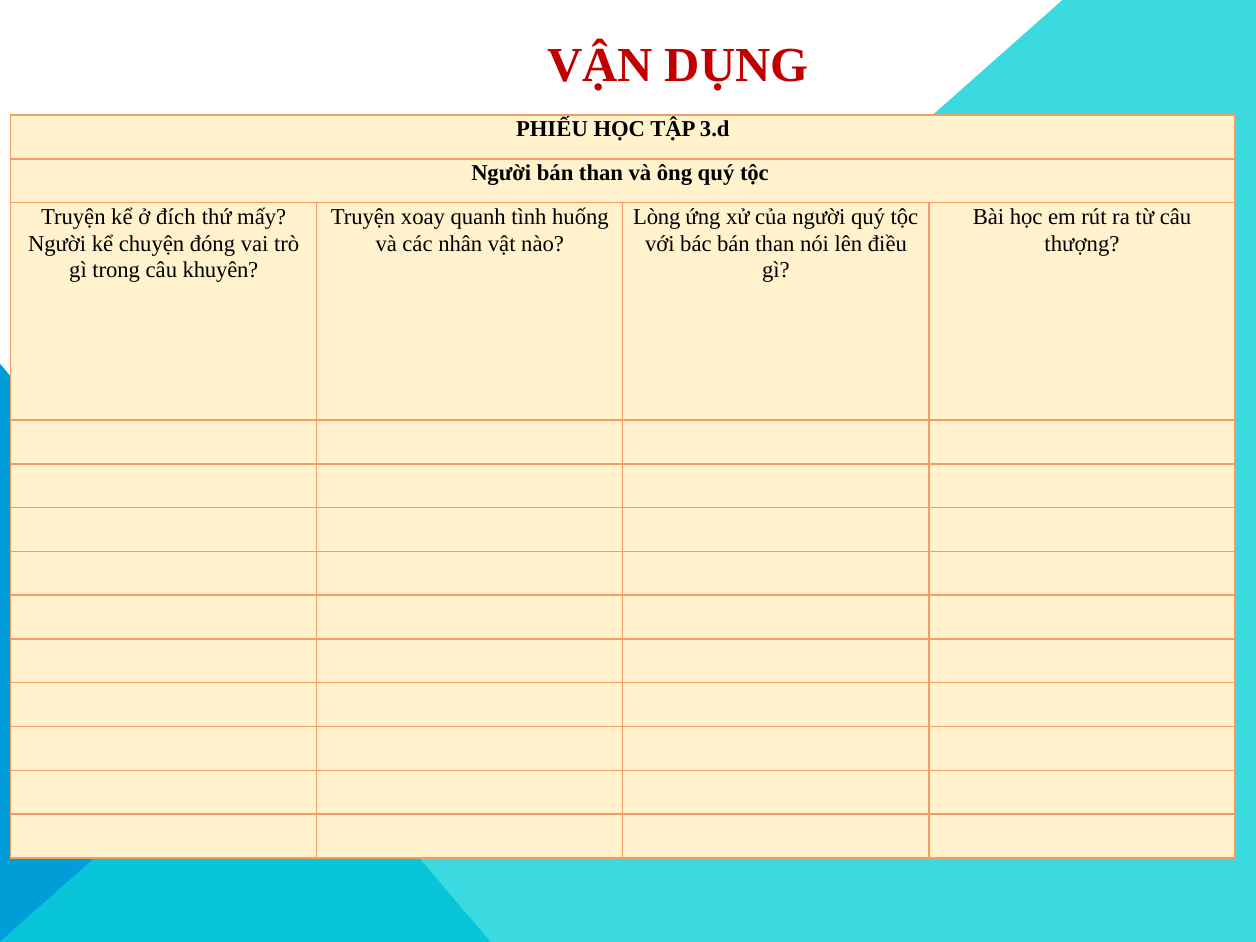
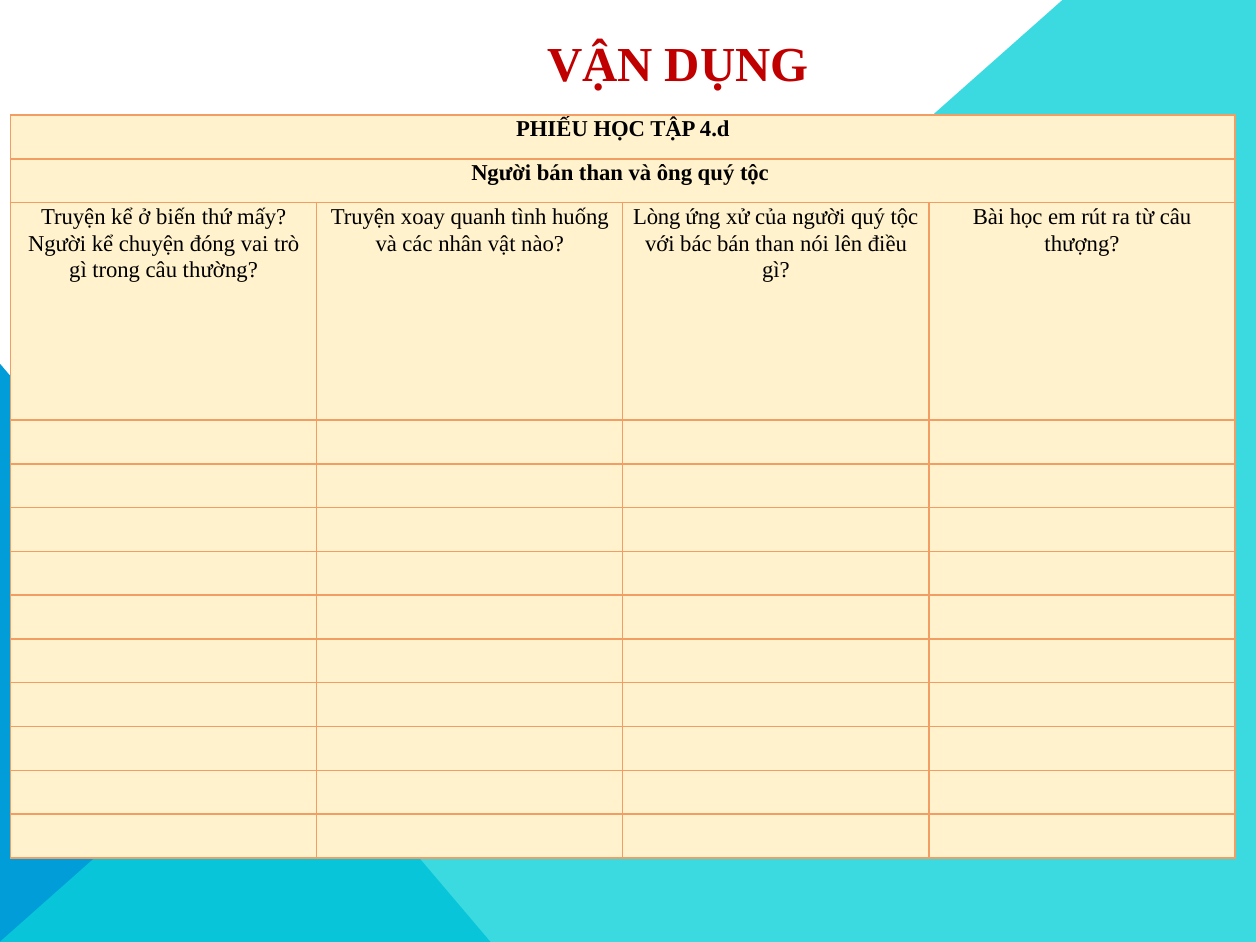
3.d: 3.d -> 4.d
đích: đích -> biến
khuyên: khuyên -> thường
